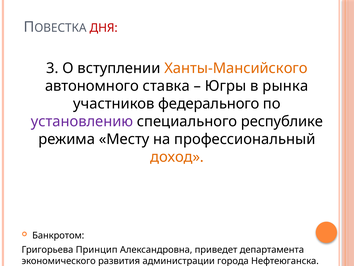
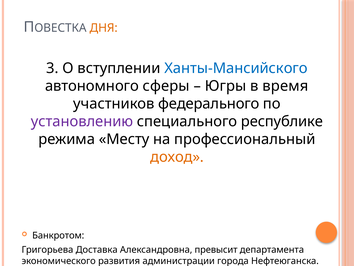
ДНЯ colour: red -> orange
Ханты-Мансийского colour: orange -> blue
ставка: ставка -> сферы
рынка: рынка -> время
Принцип: Принцип -> Доставка
приведет: приведет -> превысит
